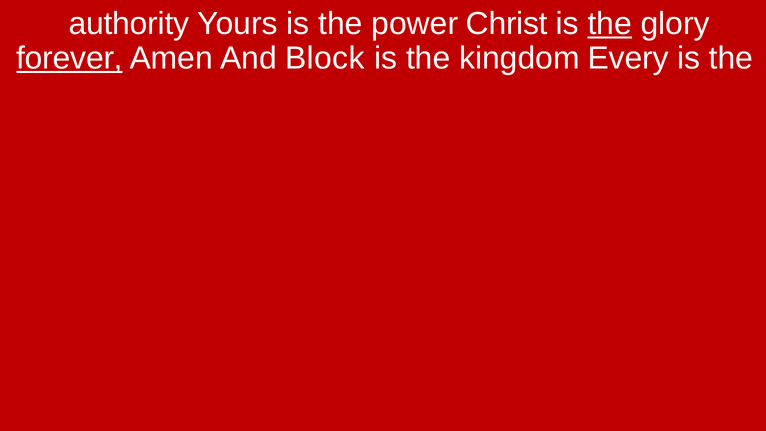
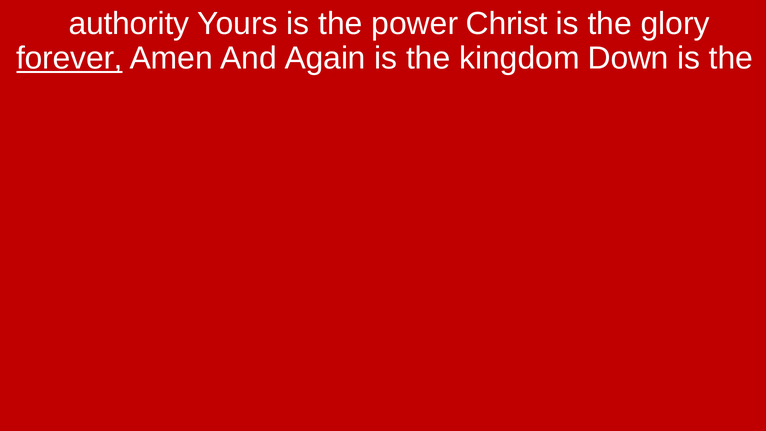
the at (610, 24) underline: present -> none
Block: Block -> Again
Every: Every -> Down
